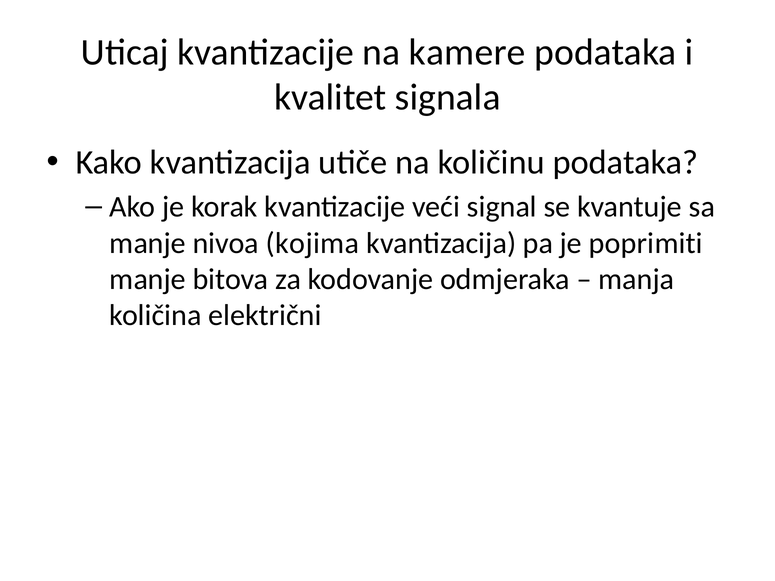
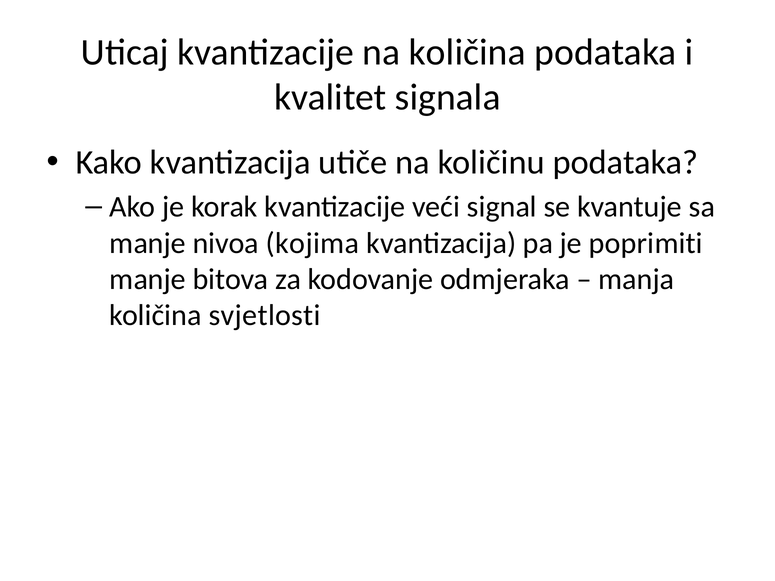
na kamere: kamere -> količina
električni: električni -> svjetlosti
